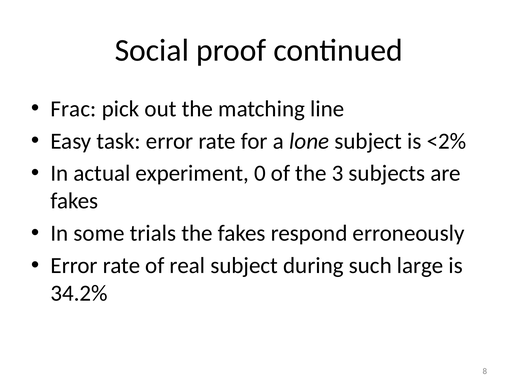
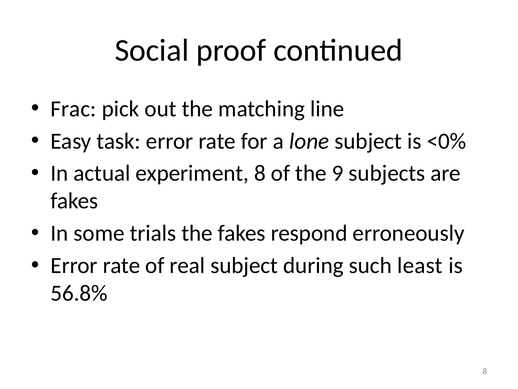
<2%: <2% -> <0%
experiment 0: 0 -> 8
3: 3 -> 9
large: large -> least
34.2%: 34.2% -> 56.8%
